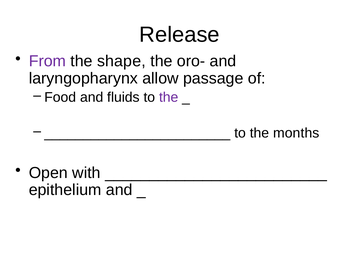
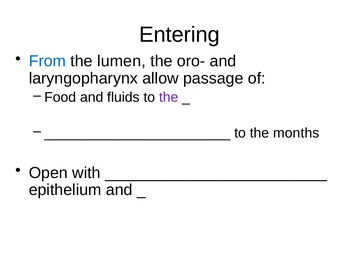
Release: Release -> Entering
From colour: purple -> blue
shape: shape -> lumen
